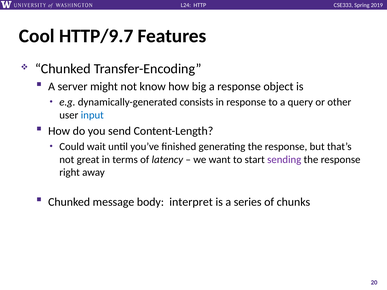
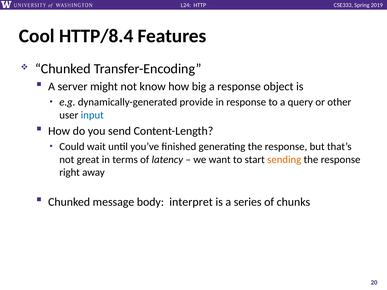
HTTP/9.7: HTTP/9.7 -> HTTP/8.4
consists: consists -> provide
sending colour: purple -> orange
